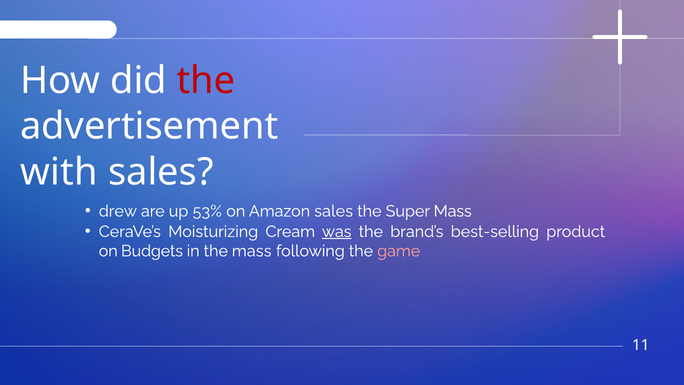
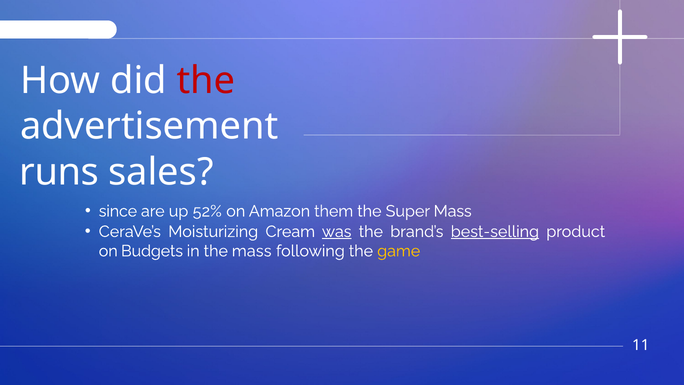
with: with -> runs
drew: drew -> since
53%: 53% -> 52%
Amazon sales: sales -> them
best-selling underline: none -> present
game colour: pink -> yellow
